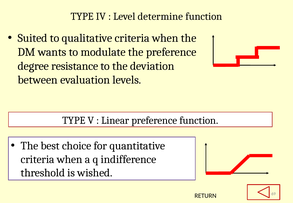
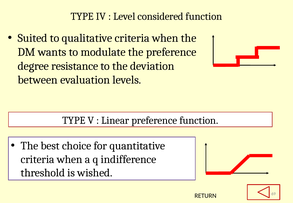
determine: determine -> considered
